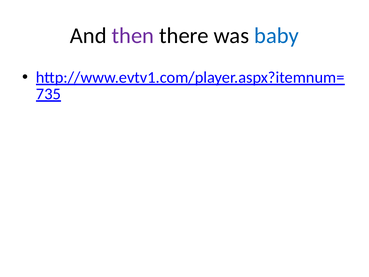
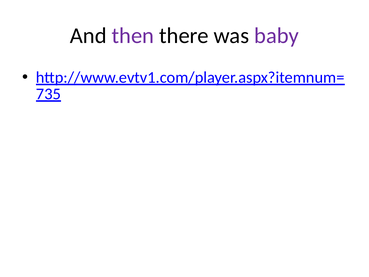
baby colour: blue -> purple
